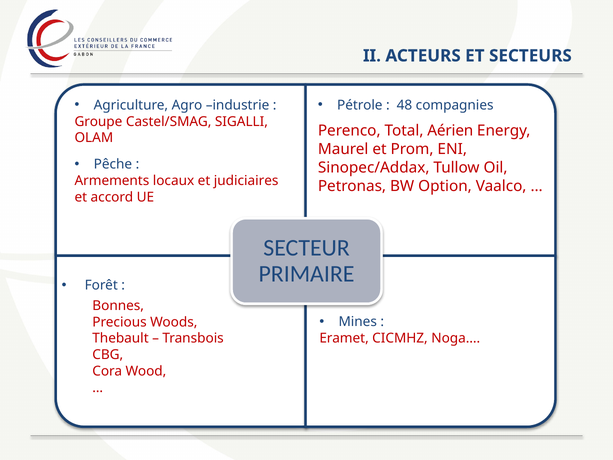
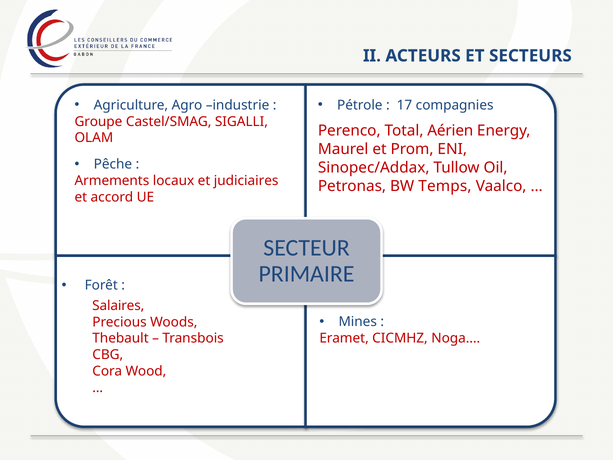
48: 48 -> 17
Option: Option -> Temps
Bonnes: Bonnes -> Salaires
